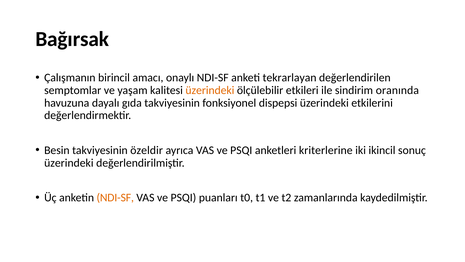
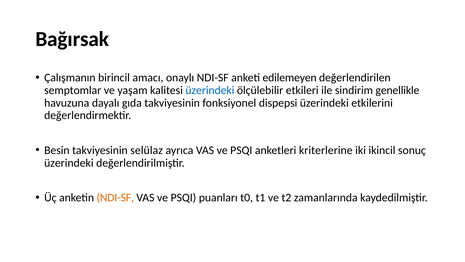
tekrarlayan: tekrarlayan -> edilemeyen
üzerindeki at (210, 90) colour: orange -> blue
oranında: oranında -> genellikle
özeldir: özeldir -> selülaz
